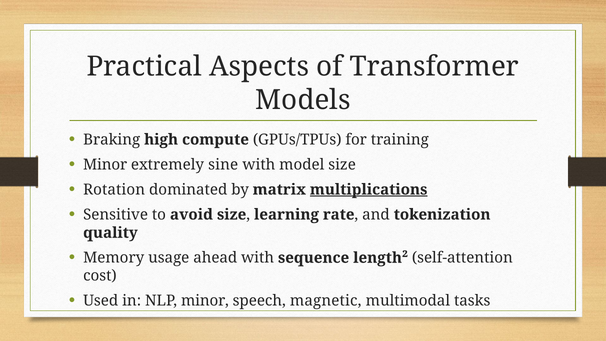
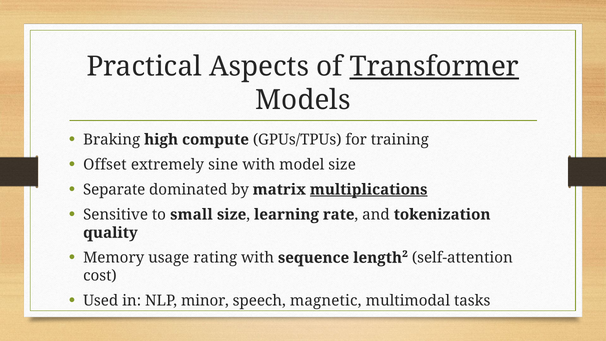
Transformer underline: none -> present
Minor at (105, 165): Minor -> Offset
Rotation: Rotation -> Separate
avoid: avoid -> small
ahead: ahead -> rating
